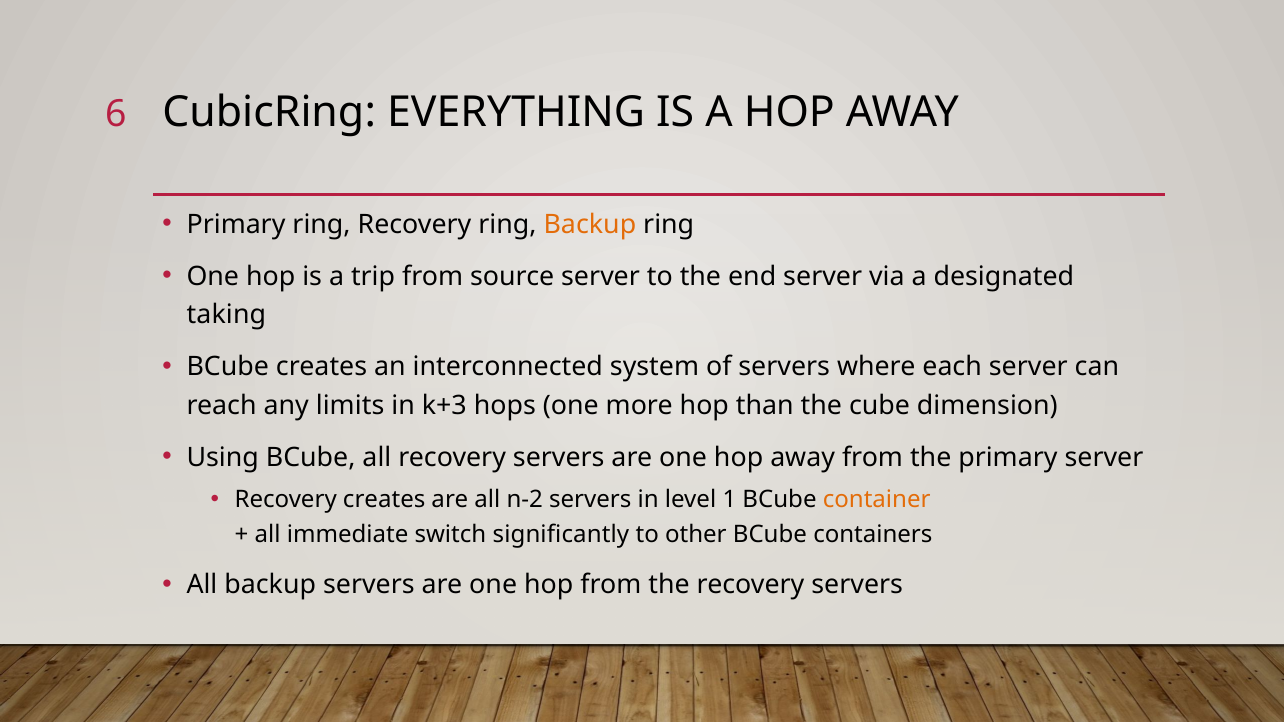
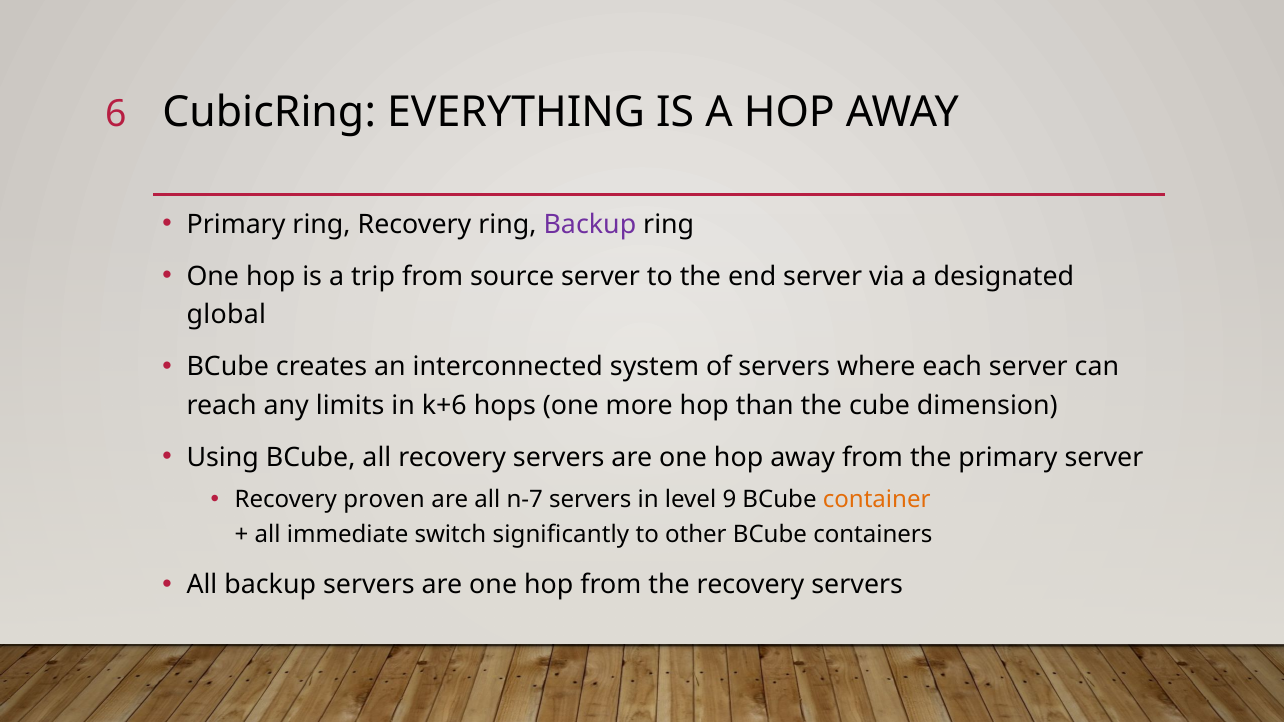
Backup at (590, 224) colour: orange -> purple
taking: taking -> global
k+3: k+3 -> k+6
Recovery creates: creates -> proven
n-2: n-2 -> n-7
1: 1 -> 9
